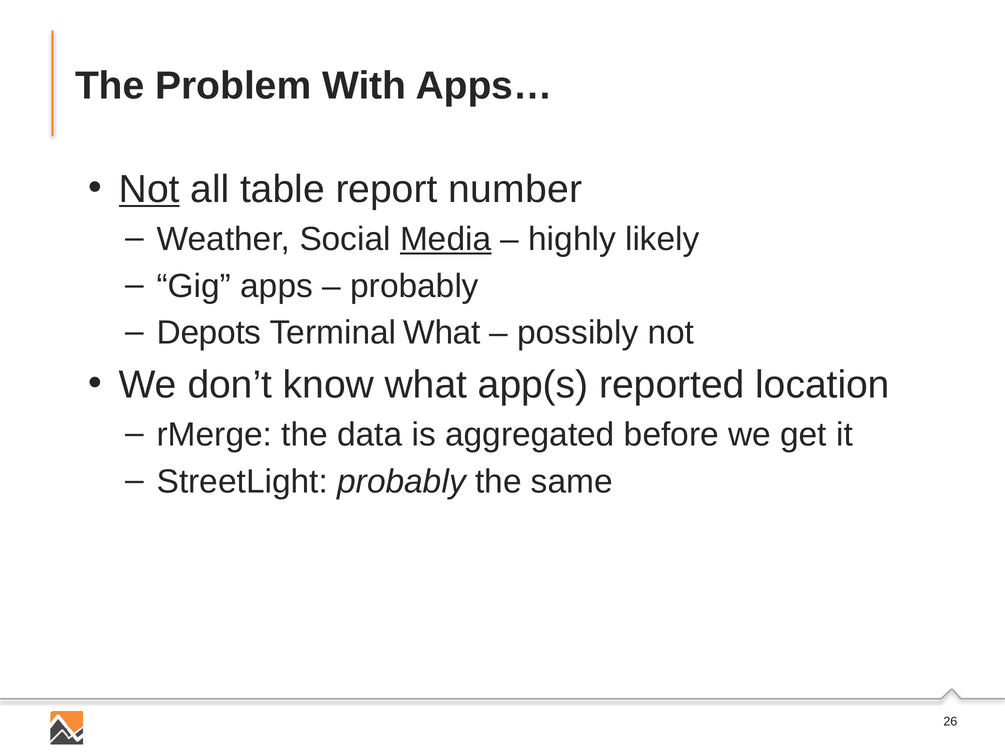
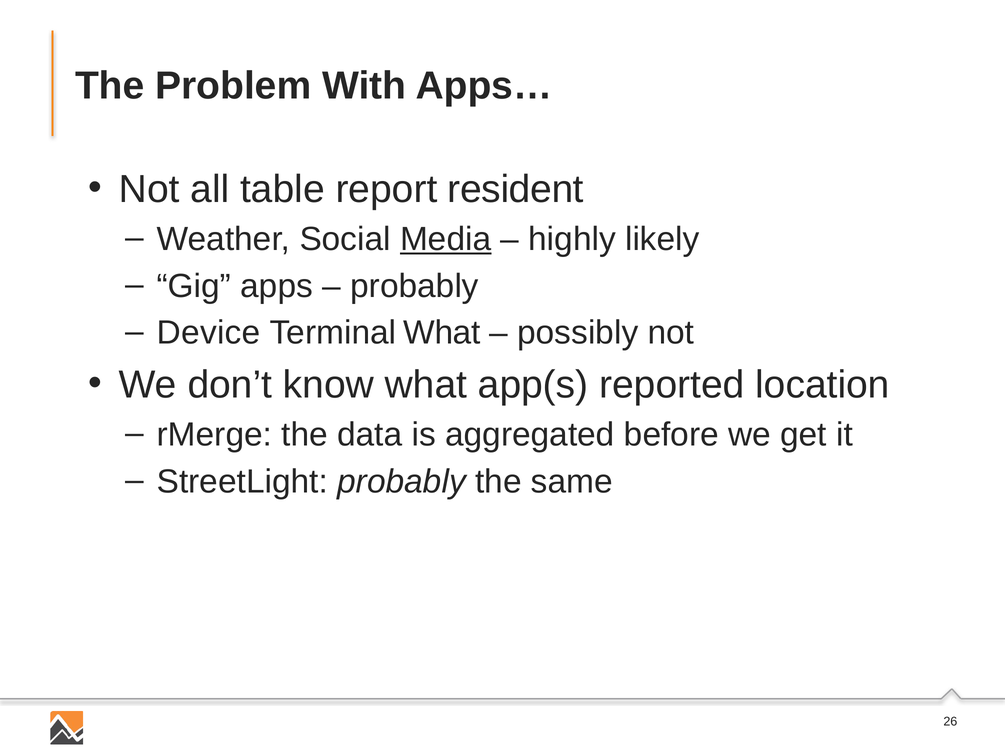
Not at (149, 189) underline: present -> none
number: number -> resident
Depots: Depots -> Device
